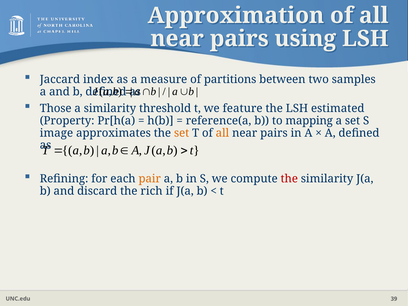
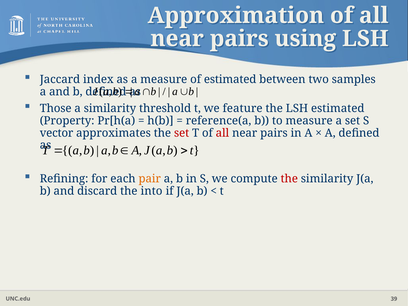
of partitions: partitions -> estimated
to mapping: mapping -> measure
image: image -> vector
set at (182, 133) colour: orange -> red
all at (222, 133) colour: orange -> red
rich: rich -> into
